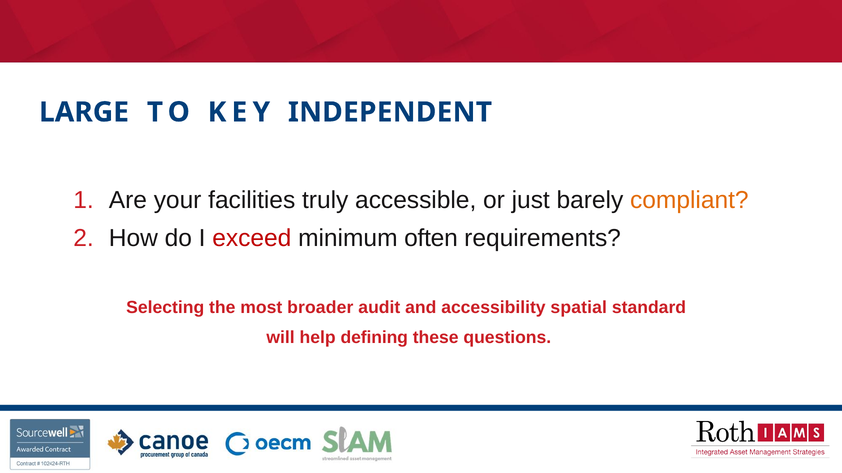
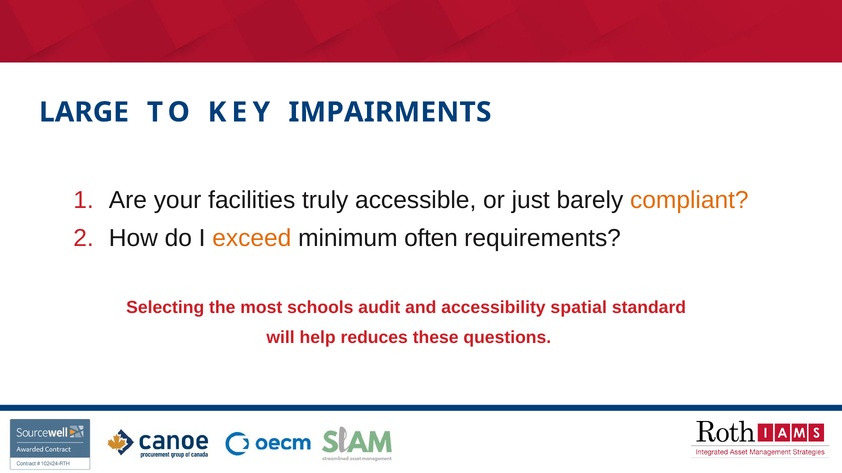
INDEPENDENT: INDEPENDENT -> IMPAIRMENTS
exceed colour: red -> orange
broader: broader -> schools
defining: defining -> reduces
